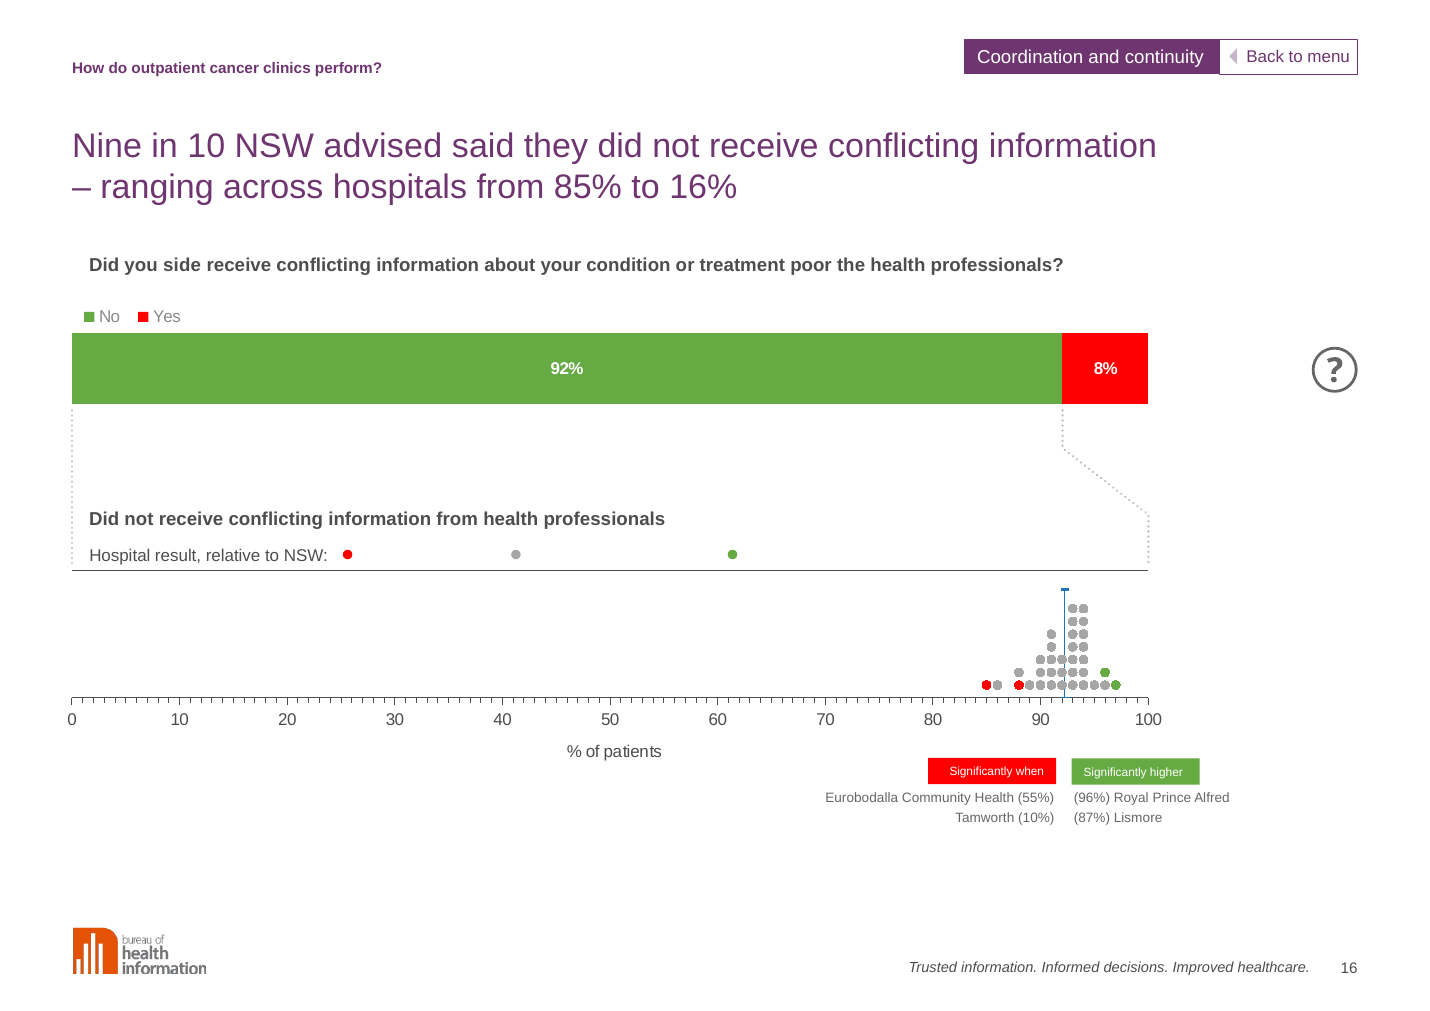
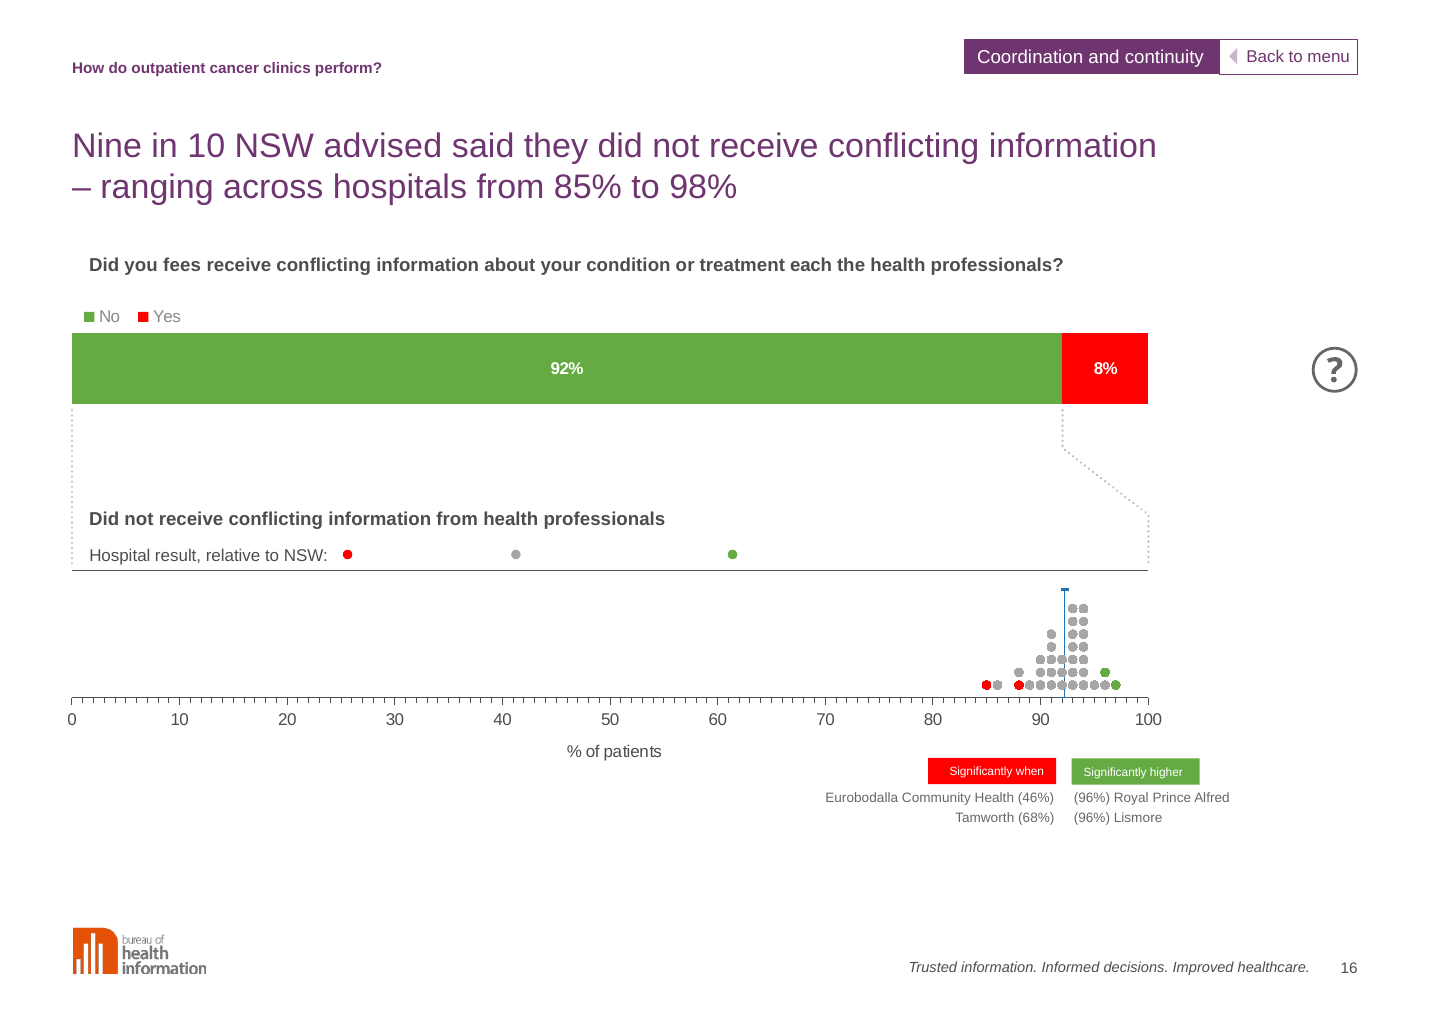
16%: 16% -> 98%
side: side -> fees
poor: poor -> each
55%: 55% -> 46%
10%: 10% -> 68%
87% at (1092, 818): 87% -> 96%
